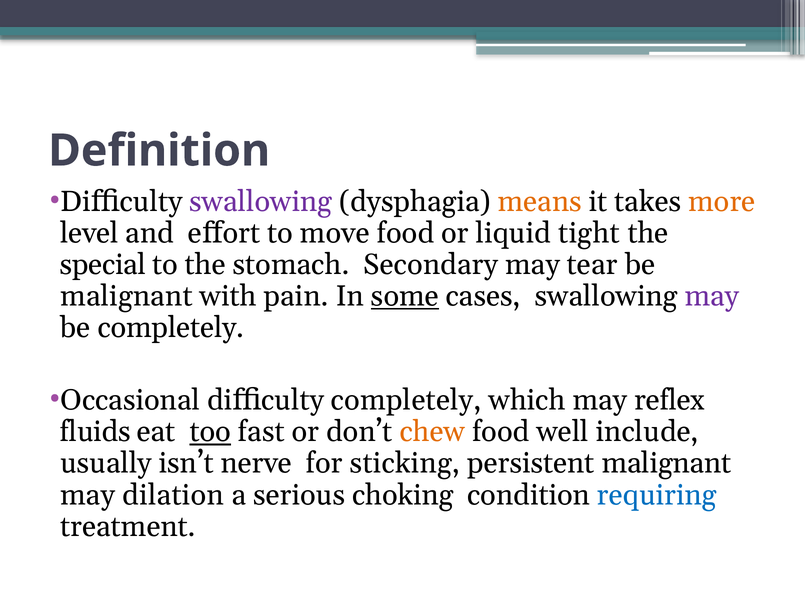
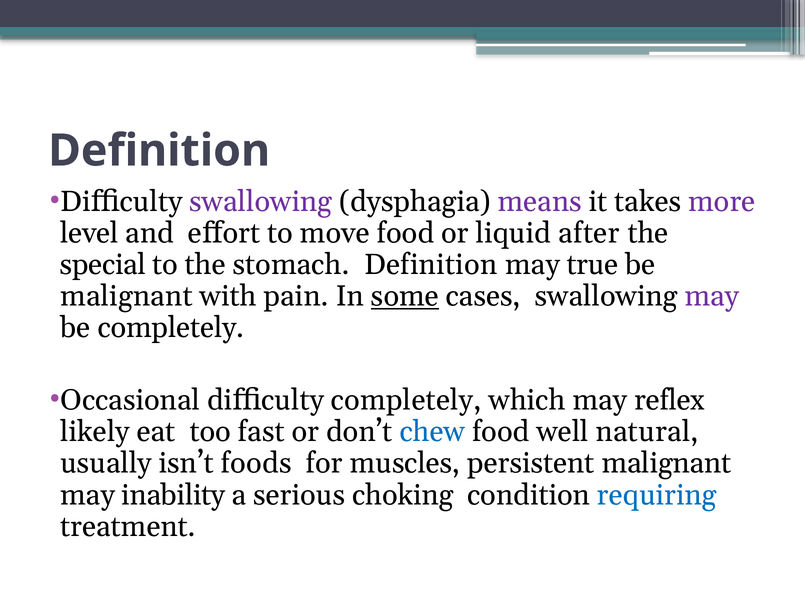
means colour: orange -> purple
more colour: orange -> purple
tight: tight -> after
stomach Secondary: Secondary -> Definition
tear: tear -> true
fluids: fluids -> likely
too underline: present -> none
chew colour: orange -> blue
include: include -> natural
nerve: nerve -> foods
sticking: sticking -> muscles
dilation: dilation -> inability
